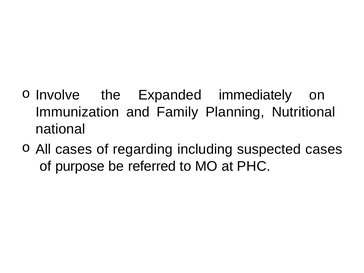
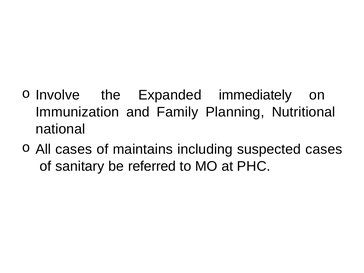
regarding: regarding -> maintains
purpose: purpose -> sanitary
